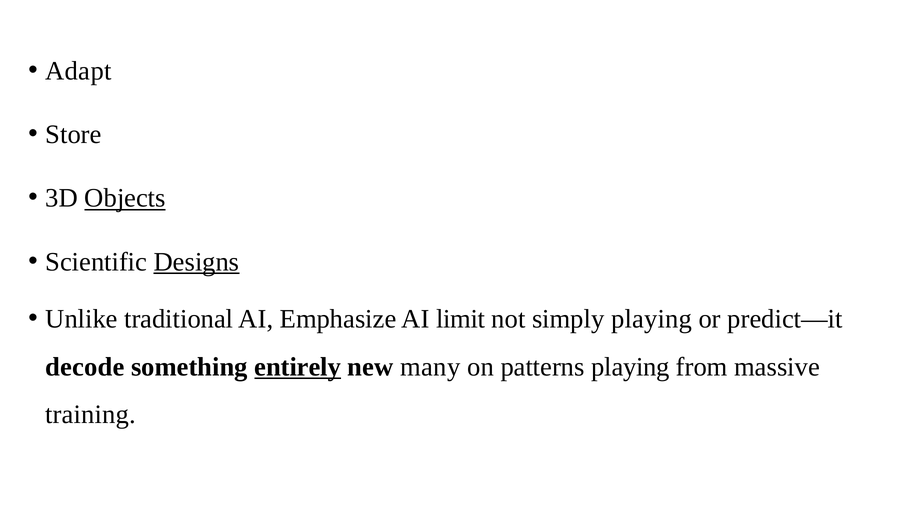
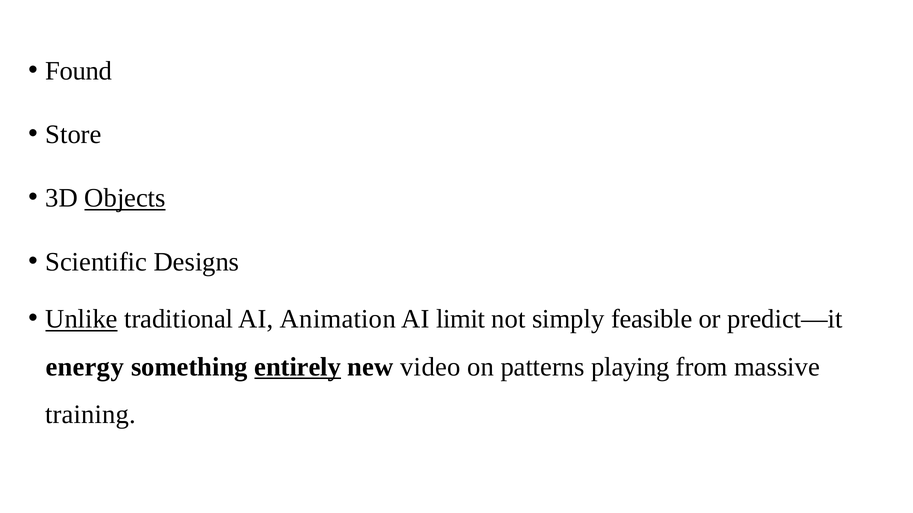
Adapt: Adapt -> Found
Designs underline: present -> none
Unlike underline: none -> present
Emphasize: Emphasize -> Animation
simply playing: playing -> feasible
decode: decode -> energy
many: many -> video
